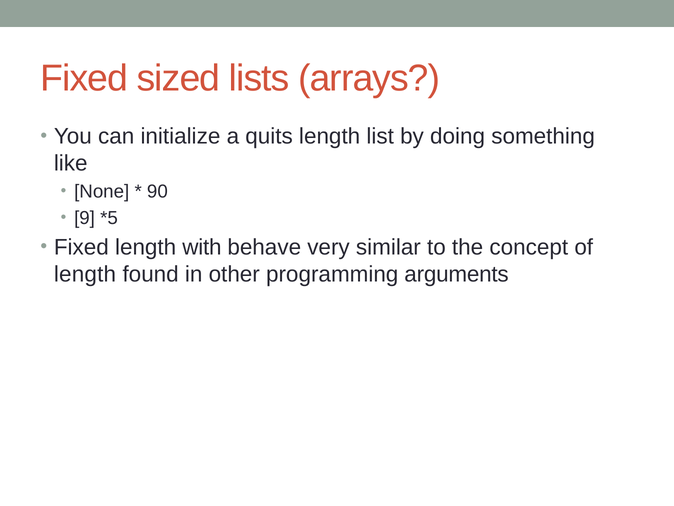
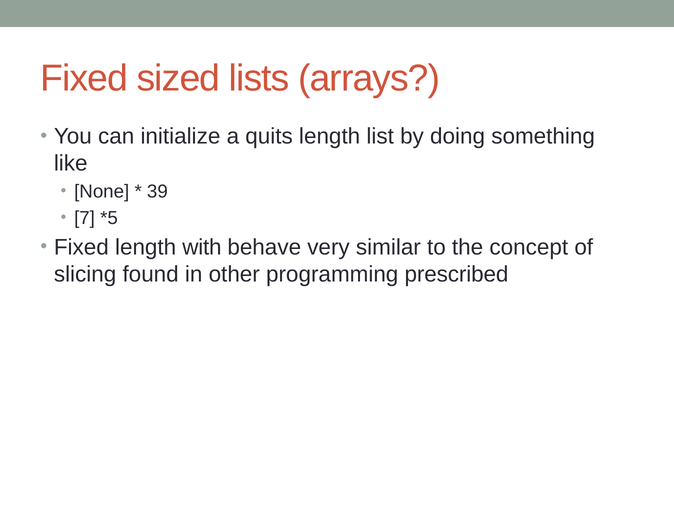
90: 90 -> 39
9: 9 -> 7
length at (85, 274): length -> slicing
arguments: arguments -> prescribed
